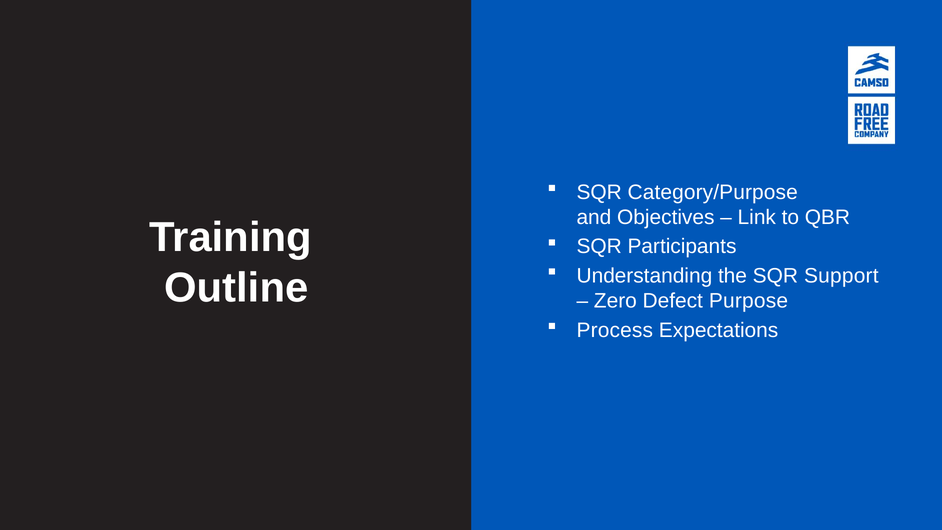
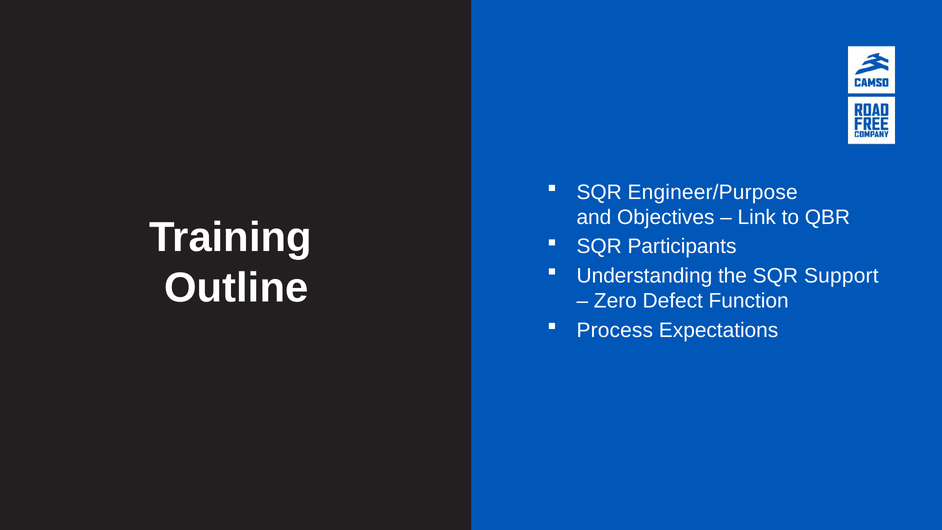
Category/Purpose: Category/Purpose -> Engineer/Purpose
Purpose: Purpose -> Function
